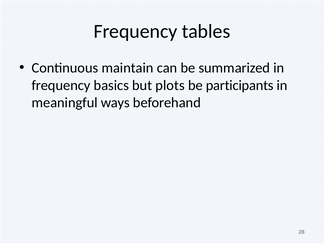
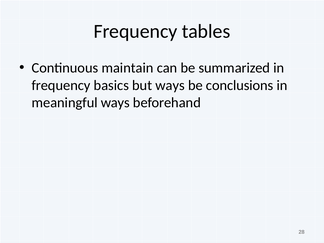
but plots: plots -> ways
participants: participants -> conclusions
